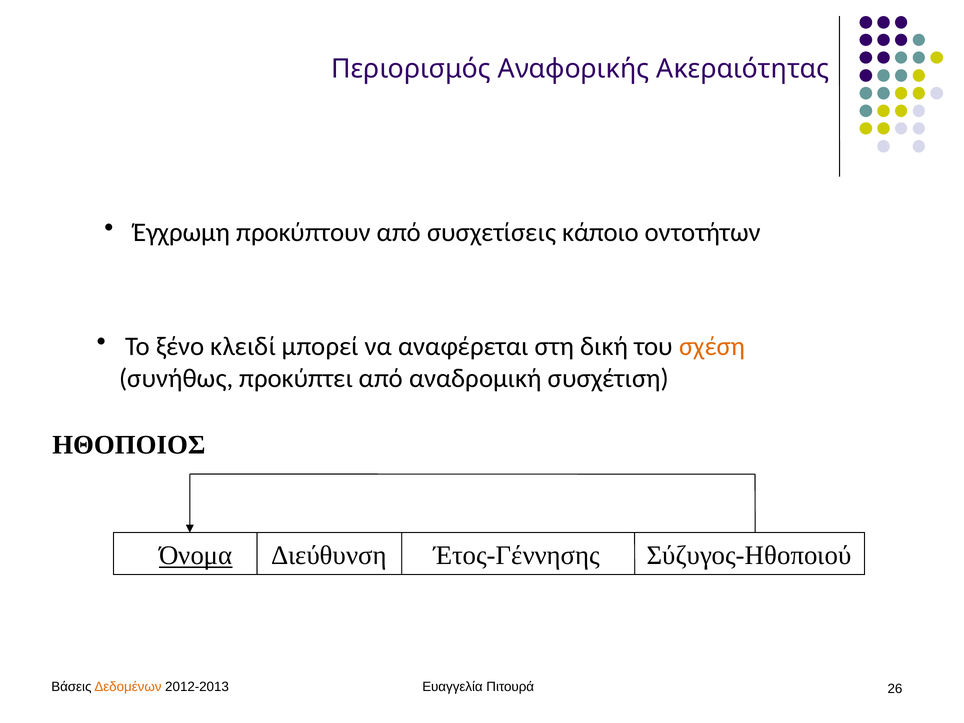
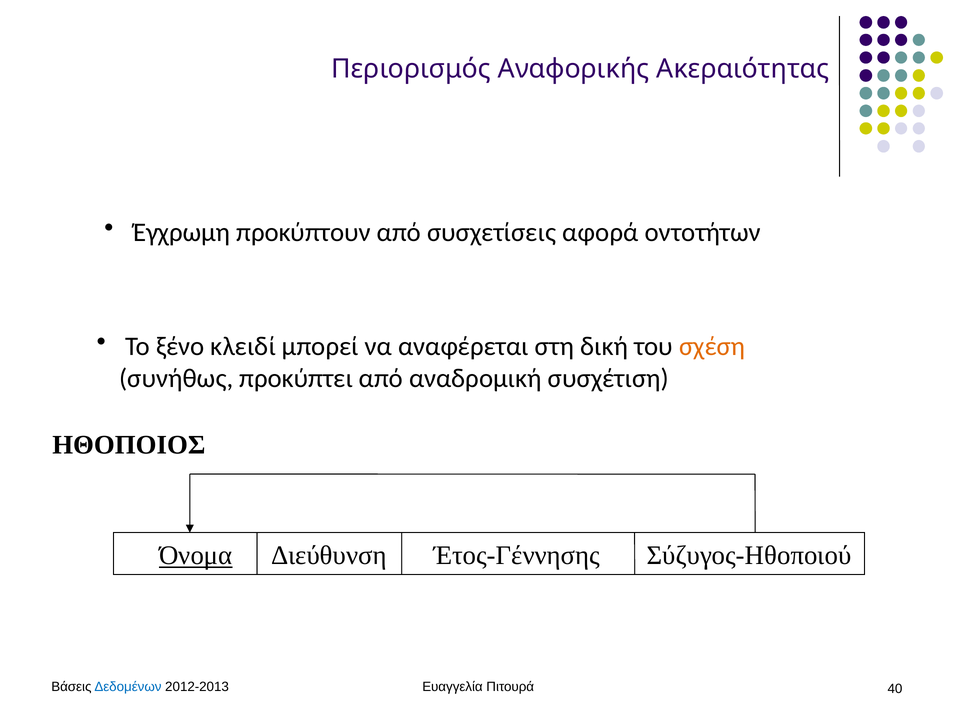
κάποιο: κάποιο -> αφορά
Δεδομένων colour: orange -> blue
26: 26 -> 40
